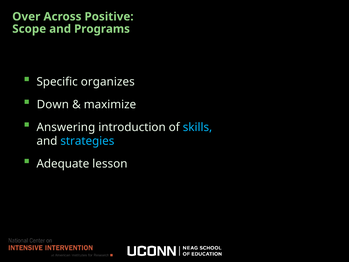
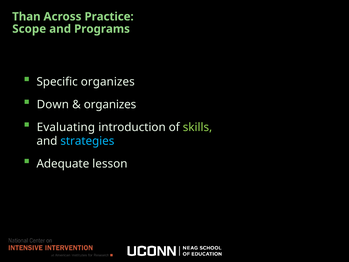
Over: Over -> Than
Positive: Positive -> Practice
maximize at (110, 104): maximize -> organizes
Answering: Answering -> Evaluating
skills colour: light blue -> light green
